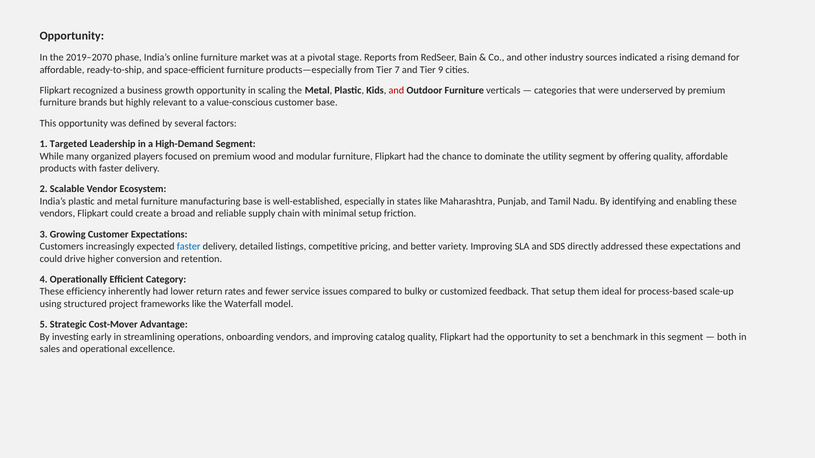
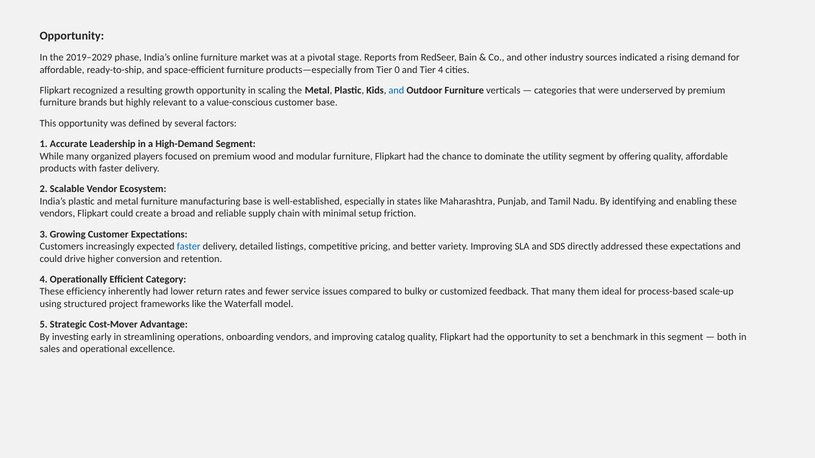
2019–2070: 2019–2070 -> 2019–2029
7: 7 -> 0
Tier 9: 9 -> 4
business: business -> resulting
and at (396, 90) colour: red -> blue
Targeted: Targeted -> Accurate
That setup: setup -> many
